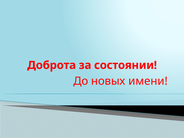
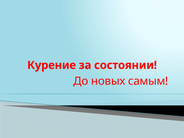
Доброта: Доброта -> Курение
имени: имени -> самым
